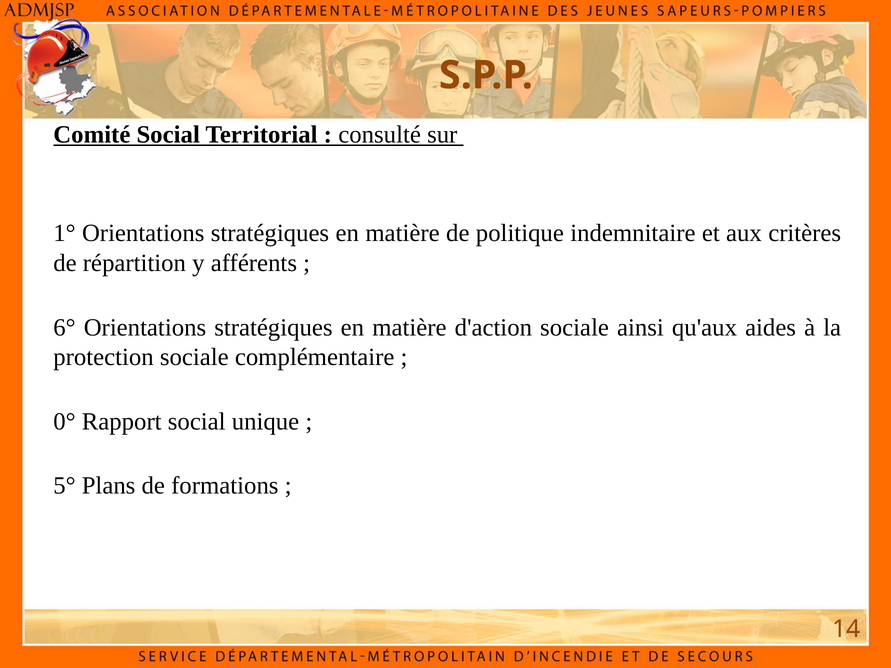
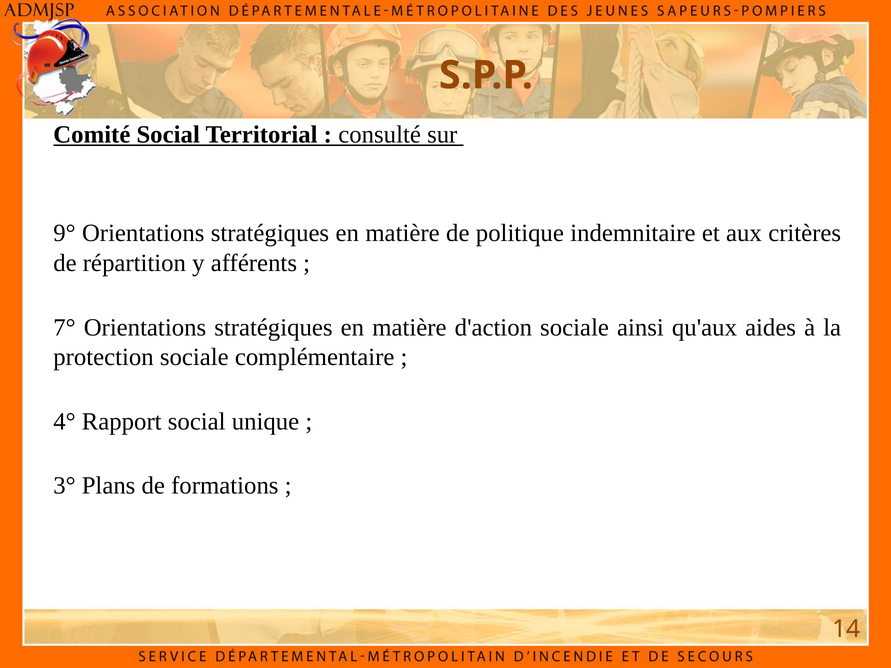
1°: 1° -> 9°
6°: 6° -> 7°
0°: 0° -> 4°
5°: 5° -> 3°
